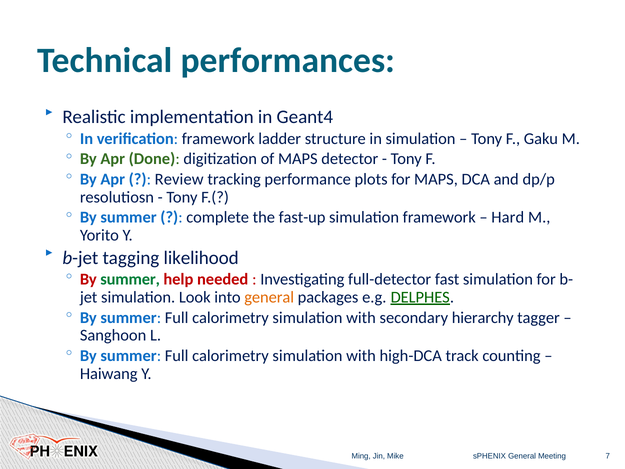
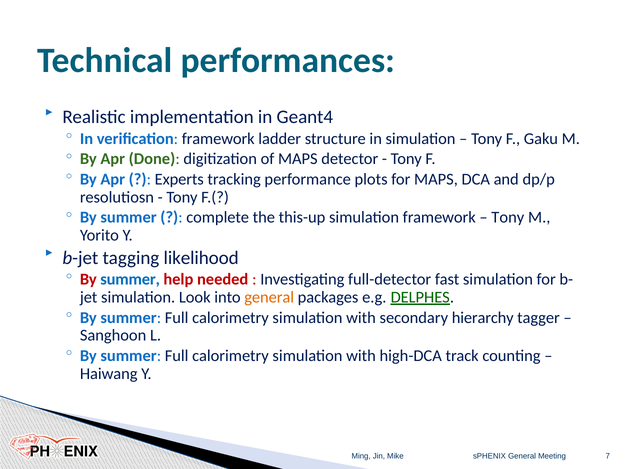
Review: Review -> Experts
fast-up: fast-up -> this-up
Hard at (508, 217): Hard -> Tony
summer at (130, 279) colour: green -> blue
